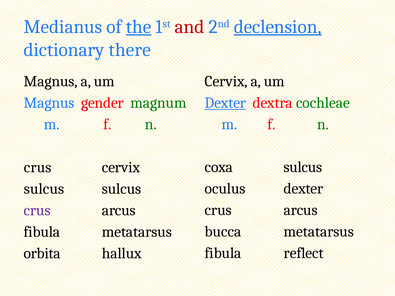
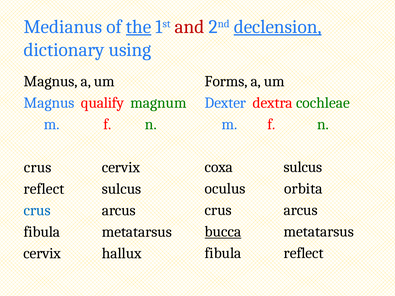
there: there -> using
Cervix at (226, 81): Cervix -> Forms
Dexter at (225, 103) underline: present -> none
gender: gender -> qualify
oculus dexter: dexter -> orbita
sulcus at (44, 189): sulcus -> reflect
crus at (37, 211) colour: purple -> blue
bucca underline: none -> present
orbita at (42, 254): orbita -> cervix
